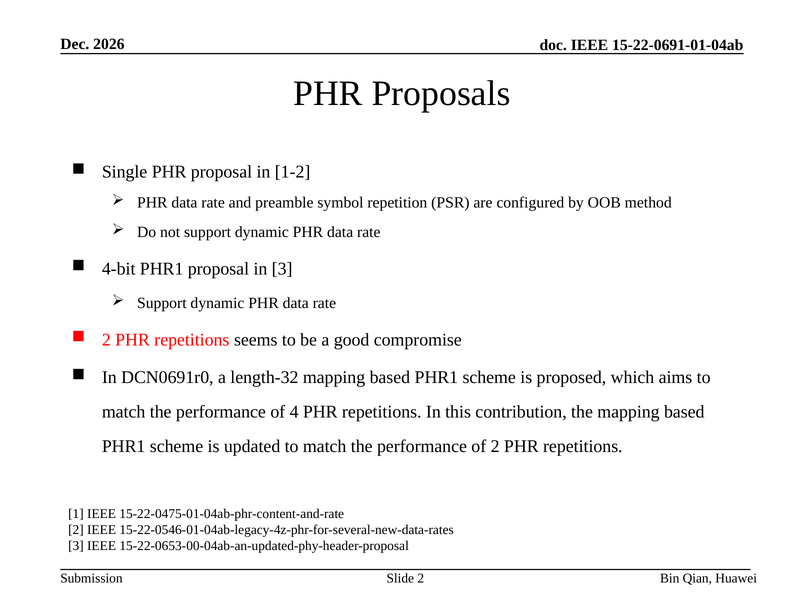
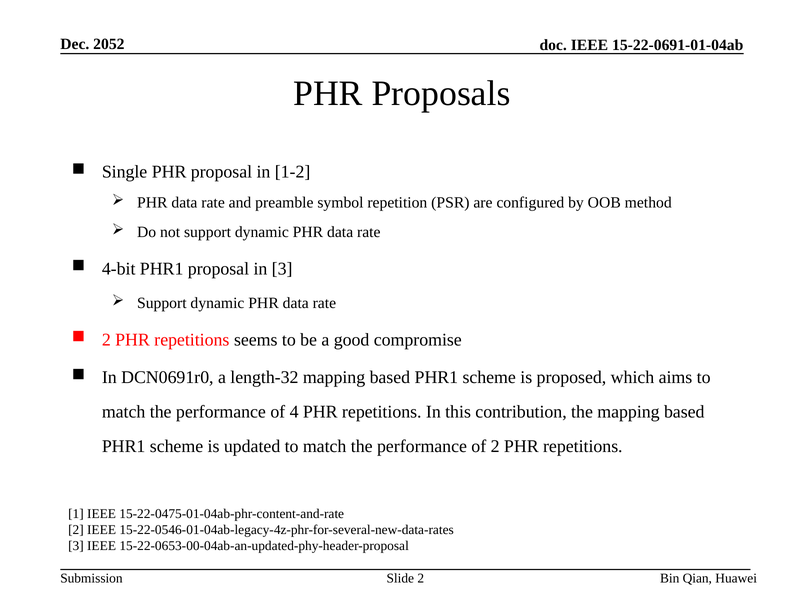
2026: 2026 -> 2052
